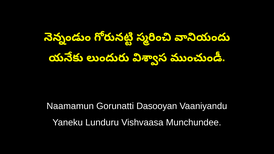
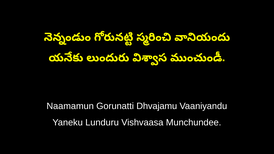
Dasooyan: Dasooyan -> Dhvajamu
